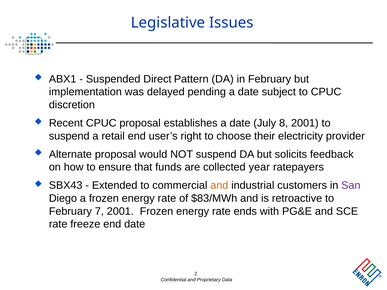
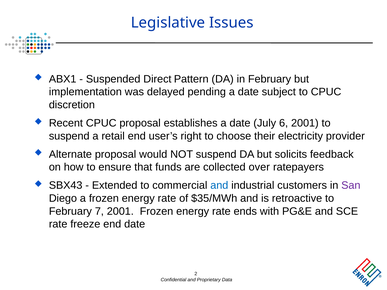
8: 8 -> 6
year: year -> over
and at (219, 186) colour: orange -> blue
$83/MWh: $83/MWh -> $35/MWh
